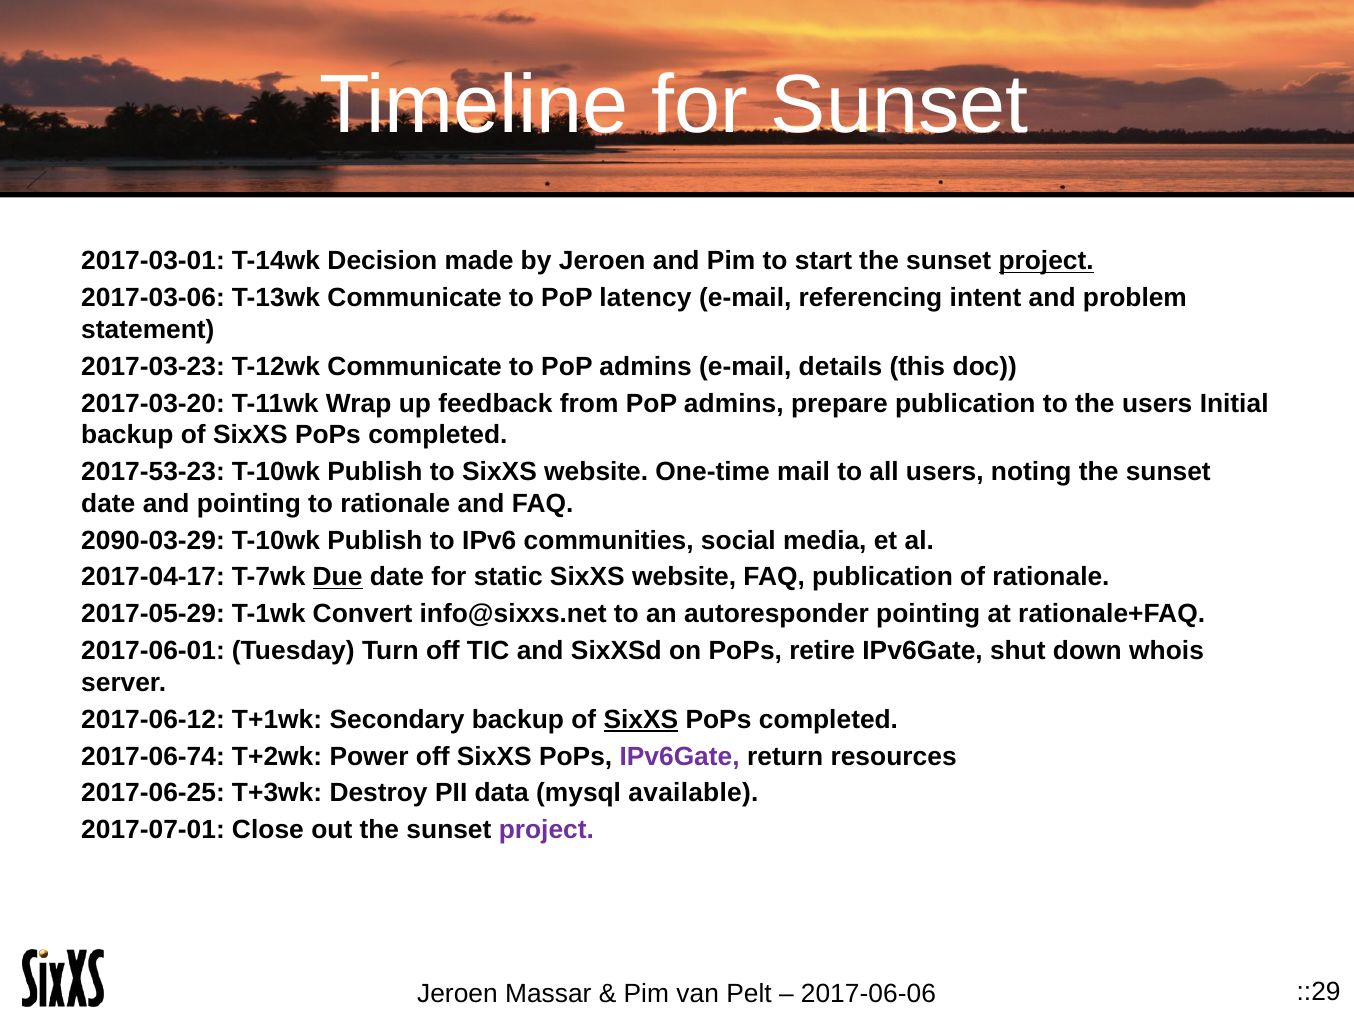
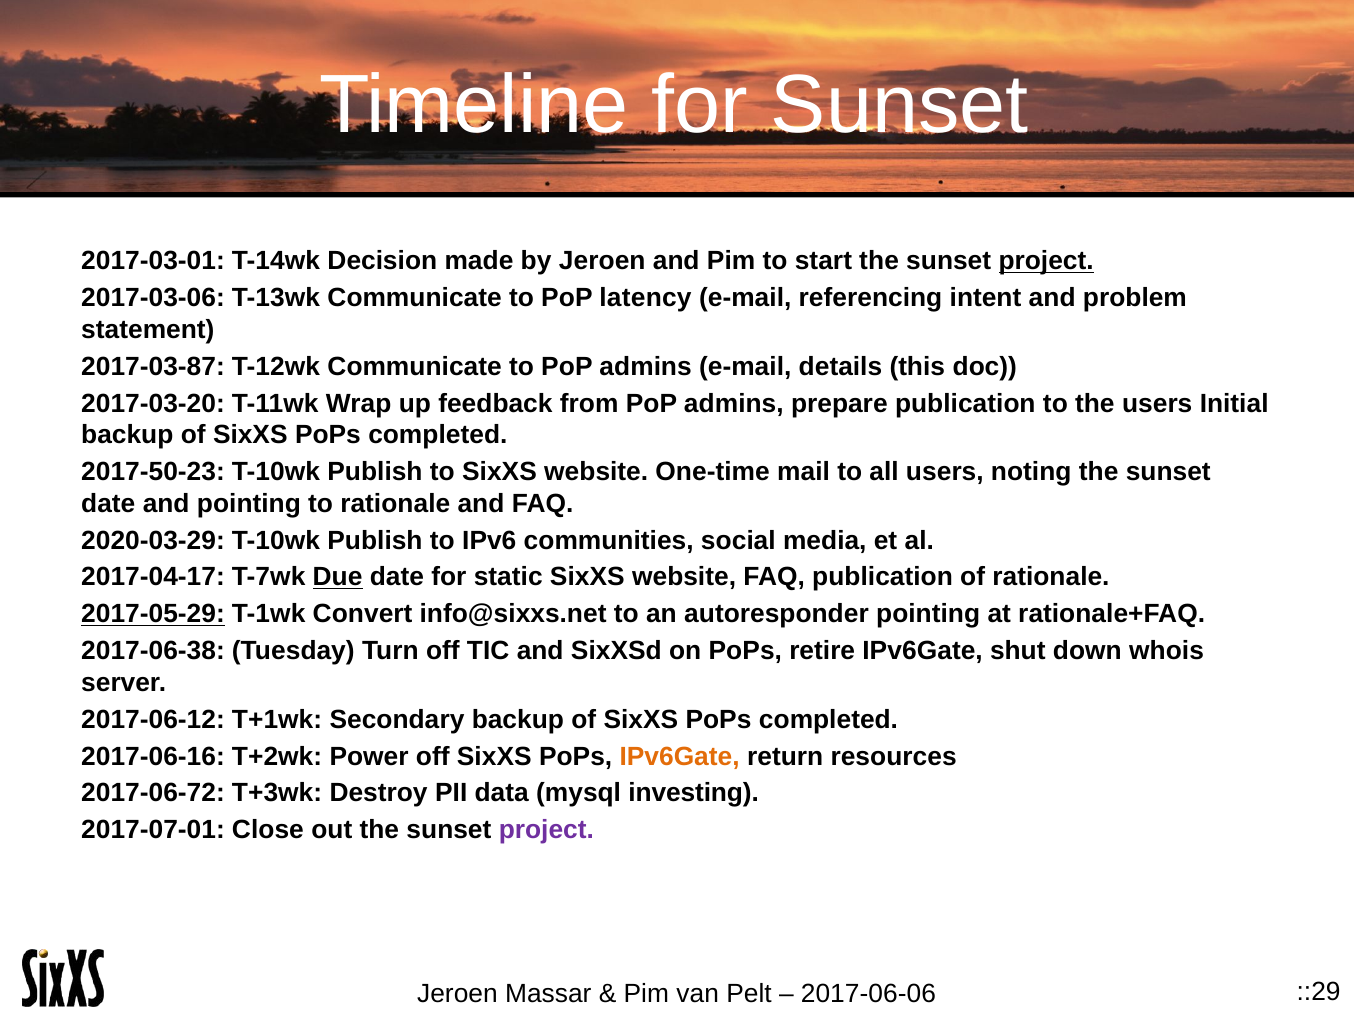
2017-03-23: 2017-03-23 -> 2017-03-87
2017-53-23: 2017-53-23 -> 2017-50-23
2090-03-29: 2090-03-29 -> 2020-03-29
2017-05-29 underline: none -> present
2017-06-01: 2017-06-01 -> 2017-06-38
SixXS at (641, 720) underline: present -> none
2017-06-74: 2017-06-74 -> 2017-06-16
IPv6Gate at (680, 757) colour: purple -> orange
2017-06-25: 2017-06-25 -> 2017-06-72
available: available -> investing
